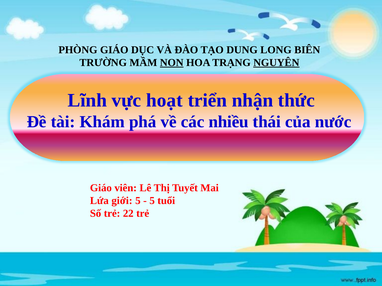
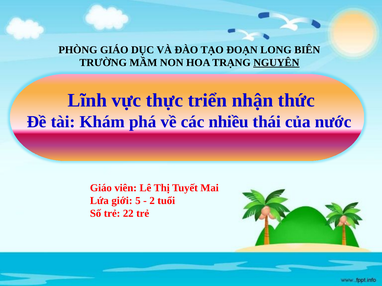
DUNG: DUNG -> ĐOẠN
NON underline: present -> none
hoạt: hoạt -> thực
5 at (152, 201): 5 -> 2
